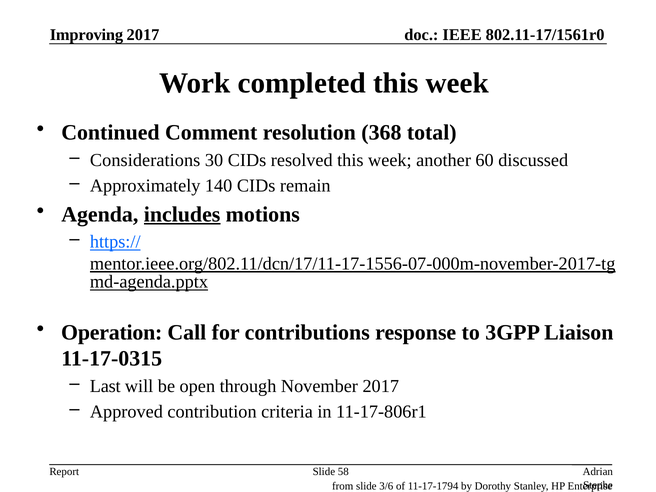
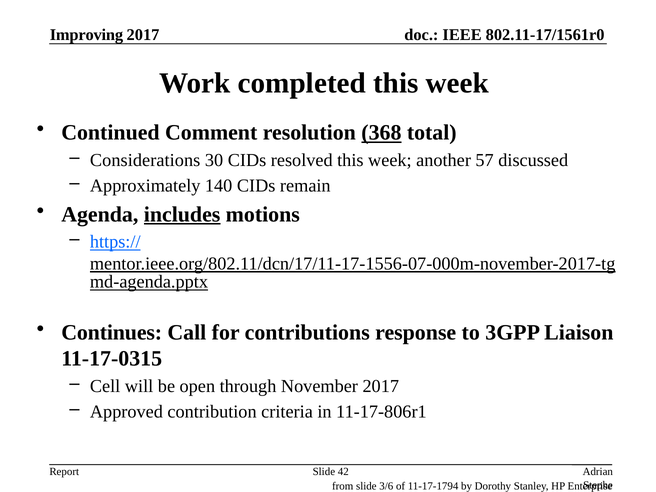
368 underline: none -> present
60: 60 -> 57
Operation: Operation -> Continues
Last: Last -> Cell
58: 58 -> 42
